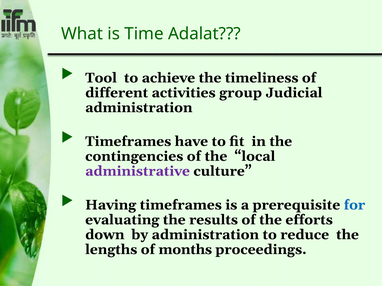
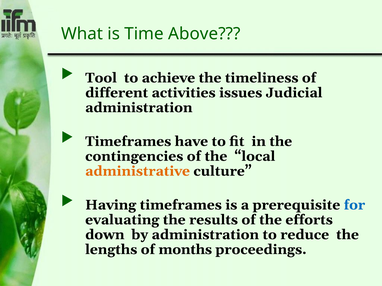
Adalat: Adalat -> Above
group: group -> issues
administrative colour: purple -> orange
